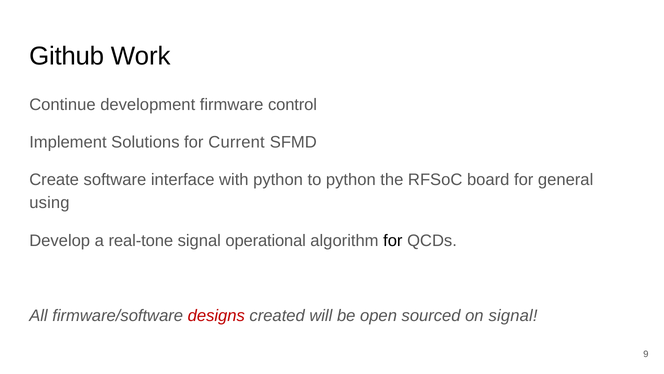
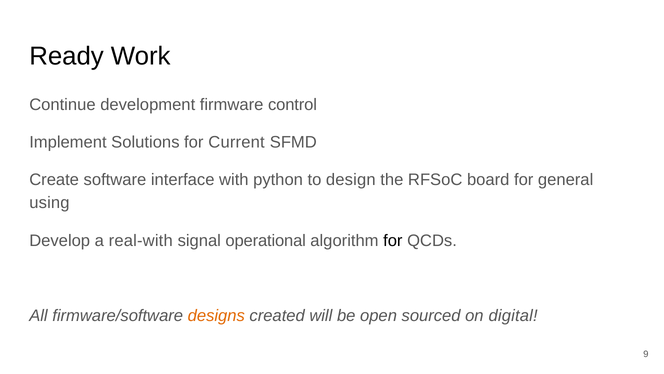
Github: Github -> Ready
to python: python -> design
real-tone: real-tone -> real-with
designs colour: red -> orange
on signal: signal -> digital
